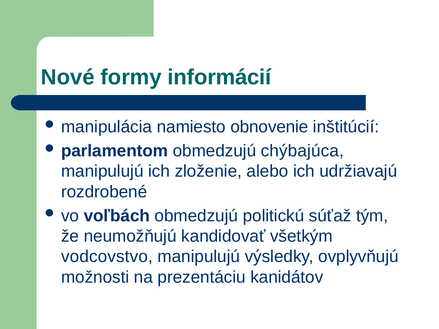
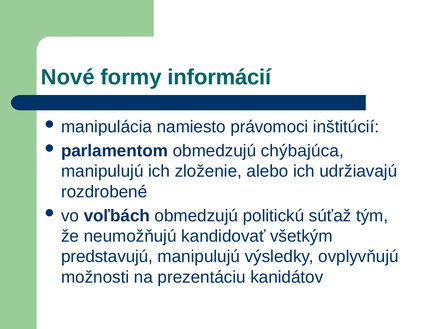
obnovenie: obnovenie -> právomoci
vodcovstvo: vodcovstvo -> predstavujú
